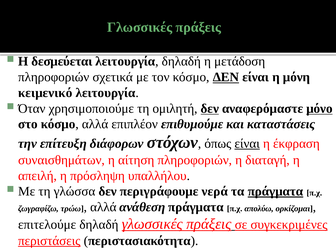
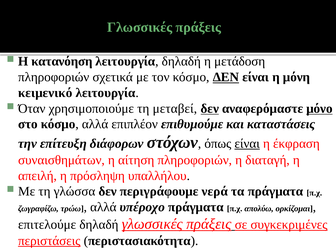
δεσμεύεται: δεσμεύεται -> κατανόηση
ομιλητή: ομιλητή -> μεταβεί
πράγματα at (276, 191) underline: present -> none
ανάθεση: ανάθεση -> υπέροχο
